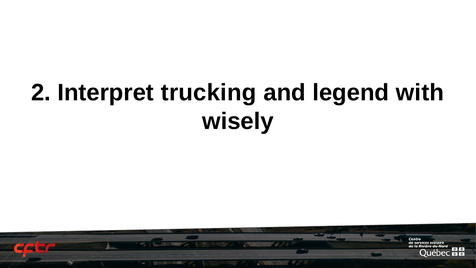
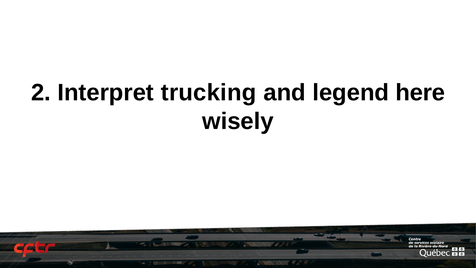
with: with -> here
